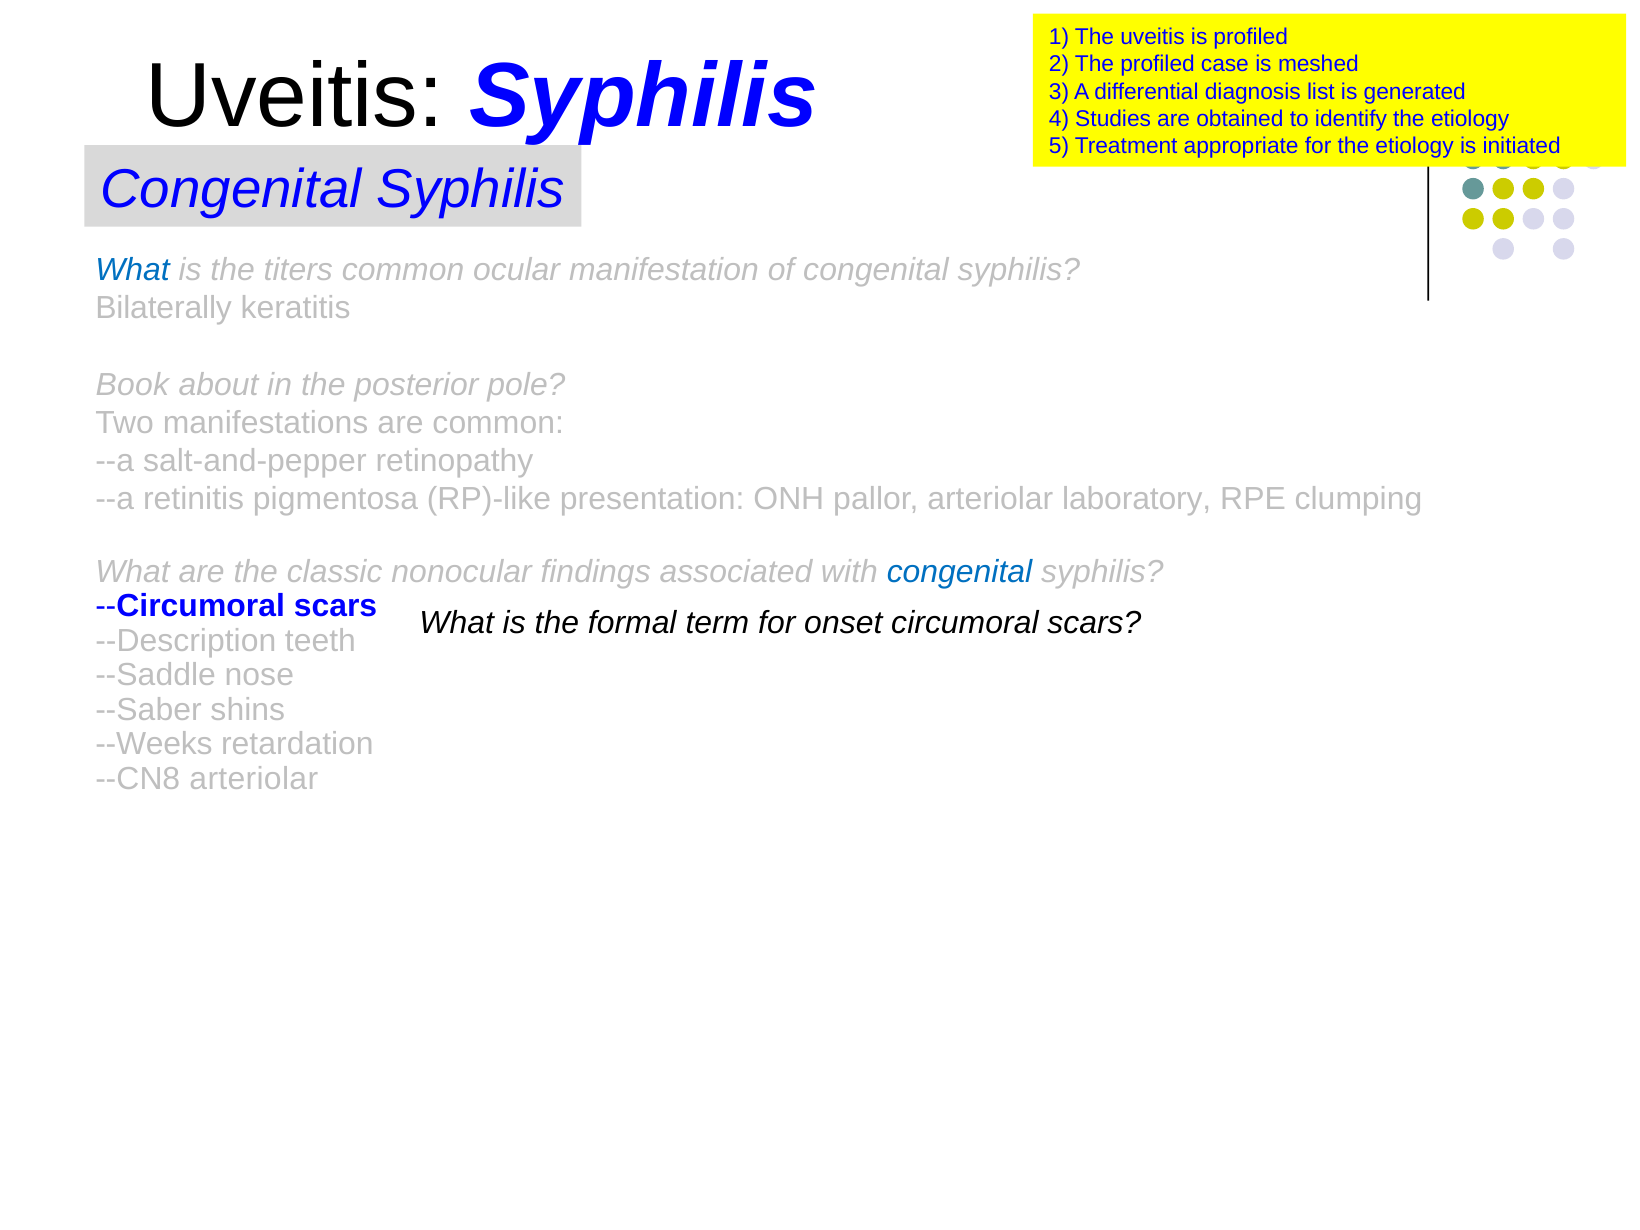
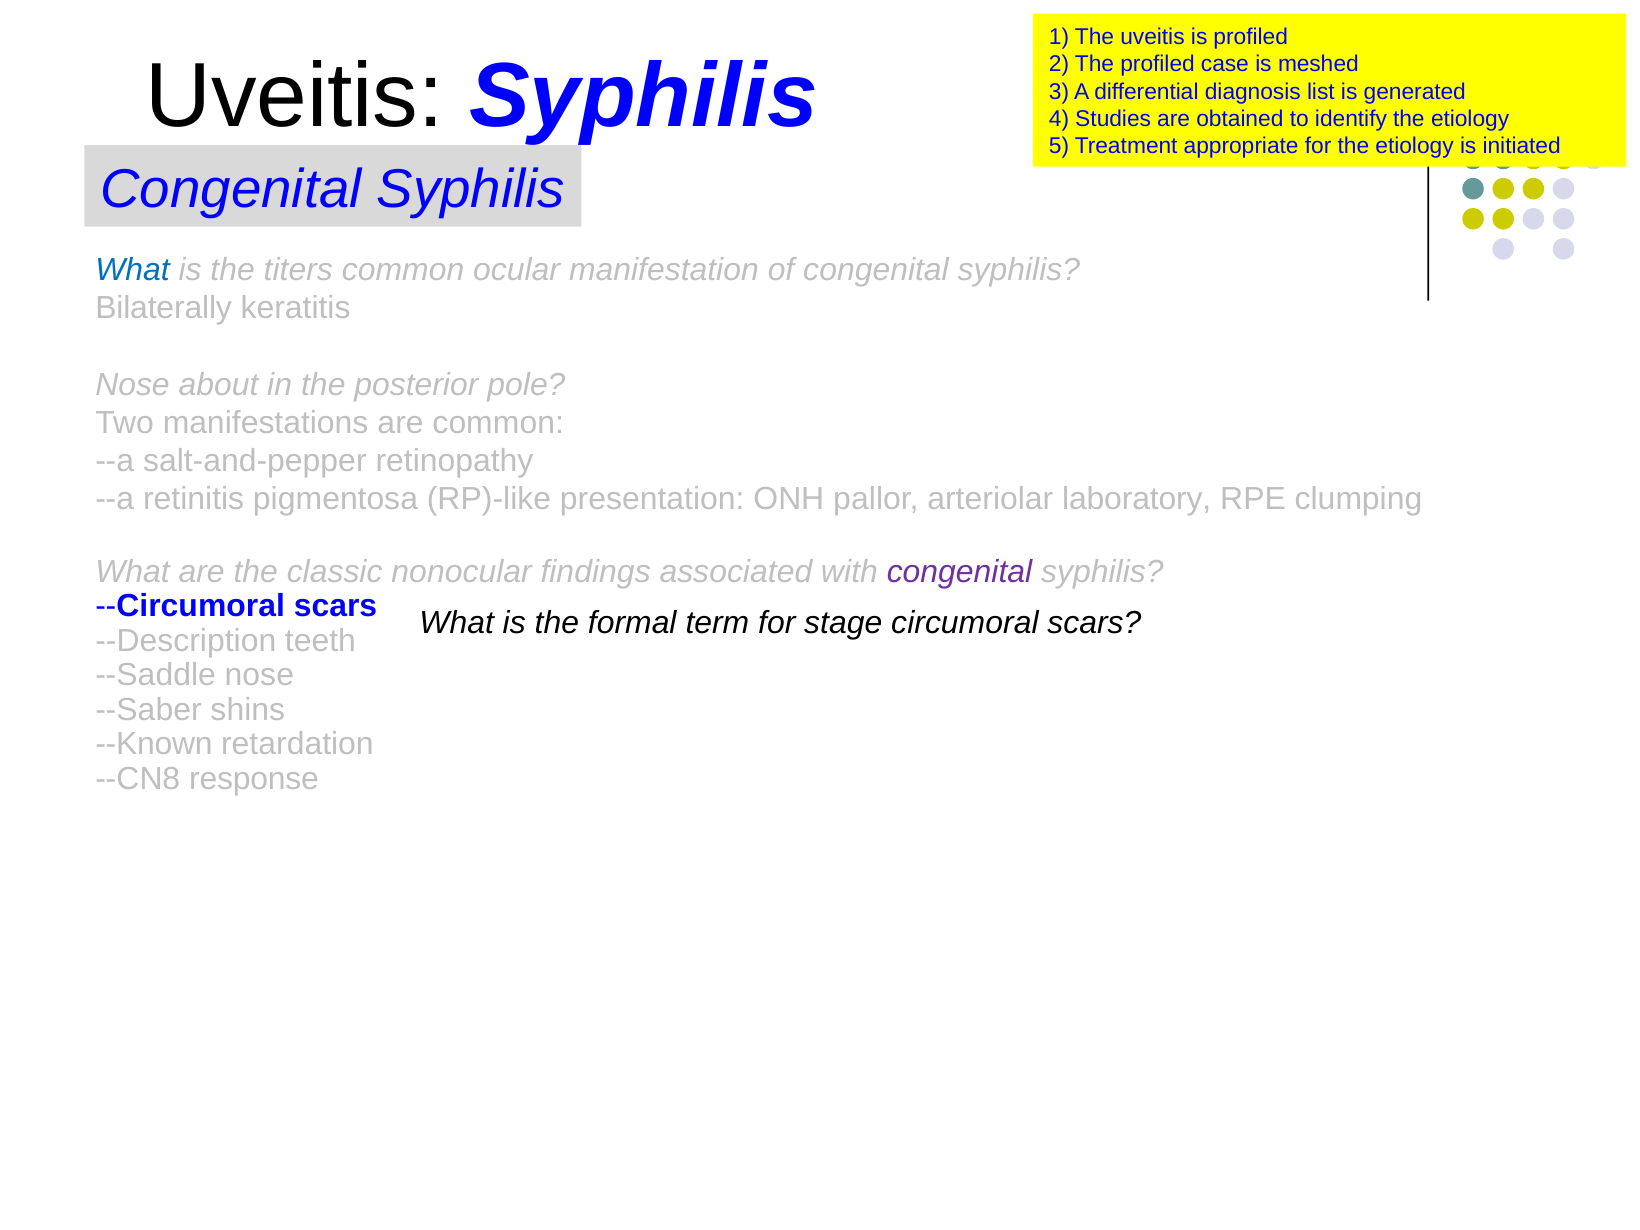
Book at (132, 385): Book -> Nose
congenital at (959, 572) colour: blue -> purple
onset: onset -> stage
--Weeks: --Weeks -> --Known
--CN8 arteriolar: arteriolar -> response
